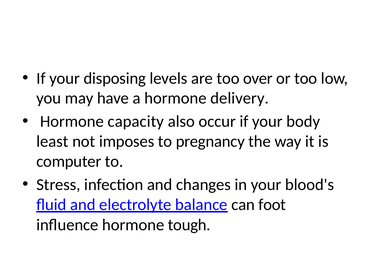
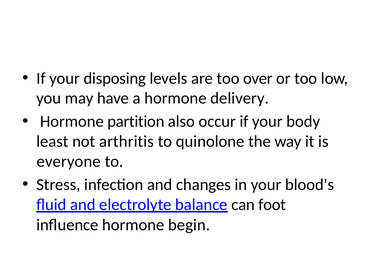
capacity: capacity -> partition
imposes: imposes -> arthritis
pregnancy: pregnancy -> quinolone
computer: computer -> everyone
tough: tough -> begin
